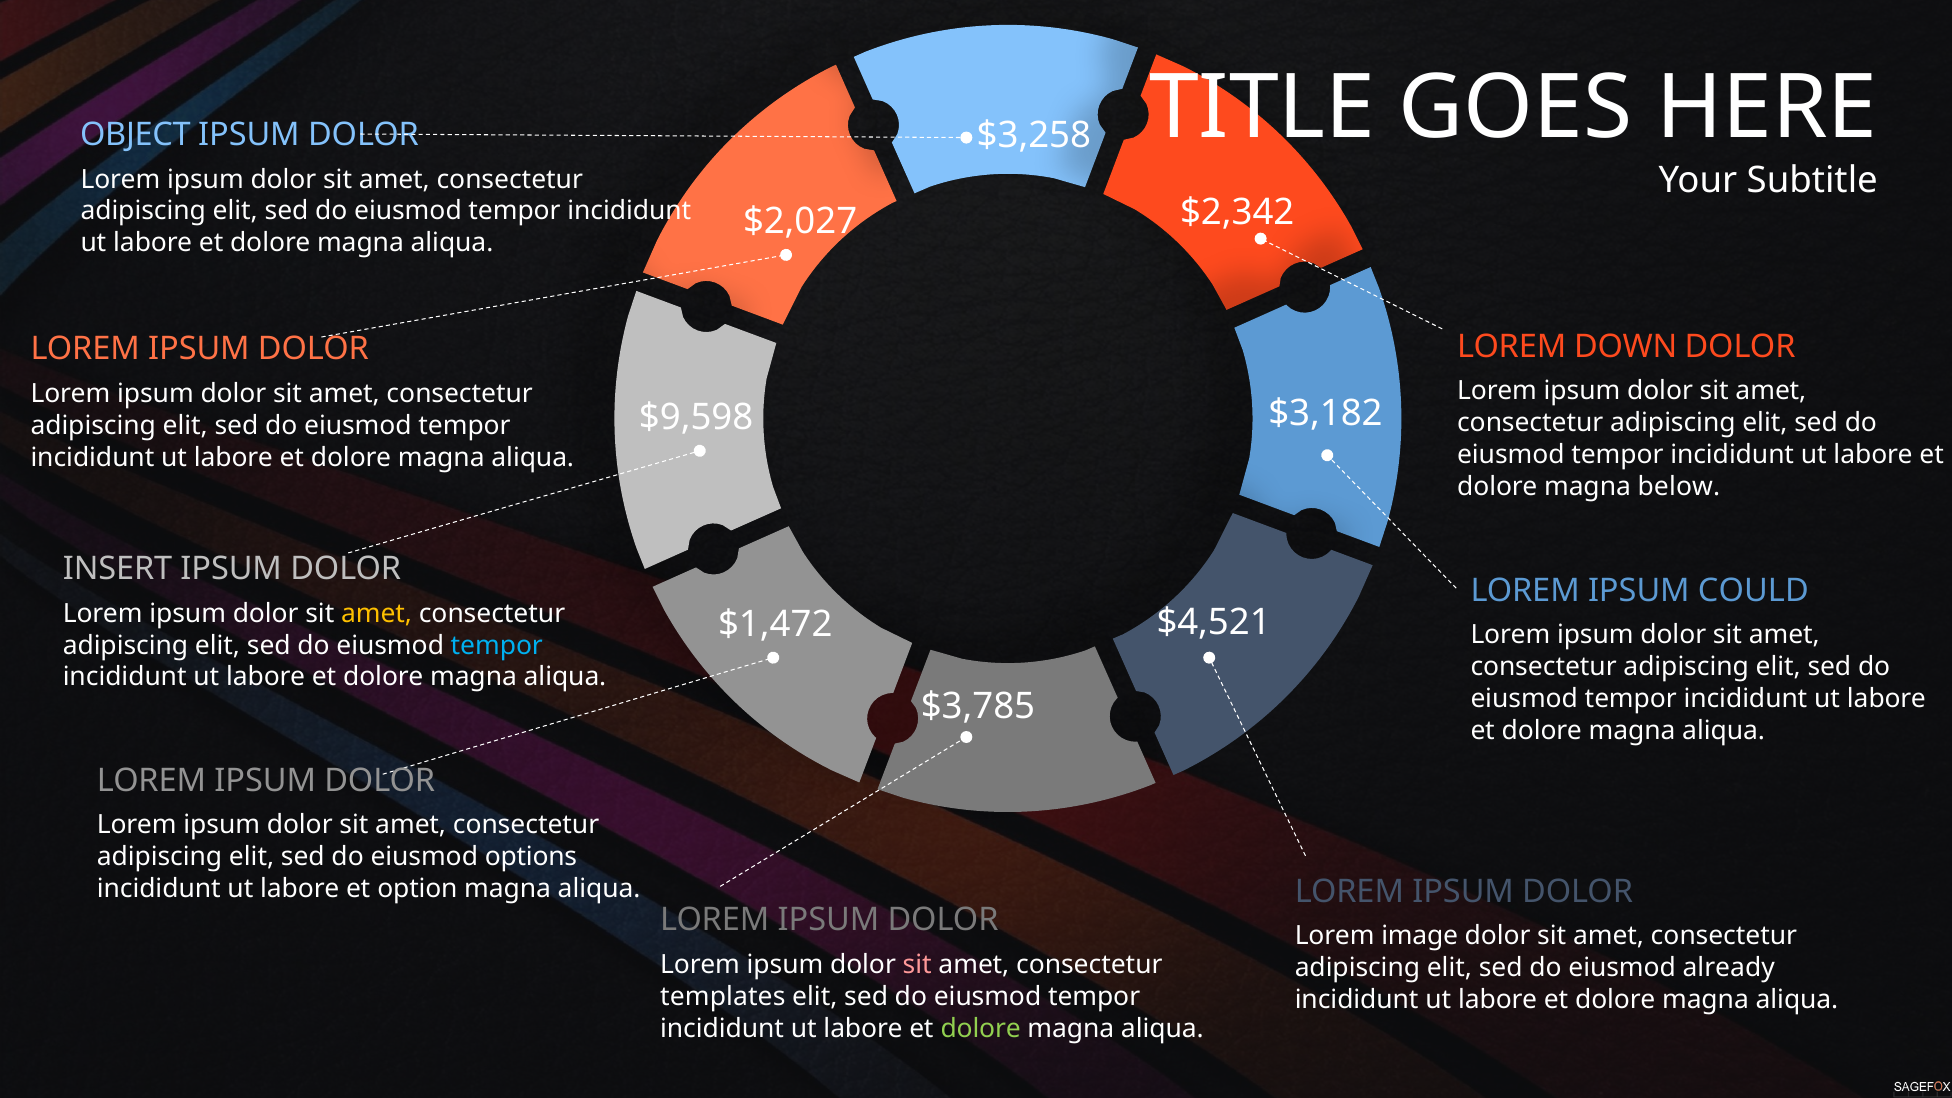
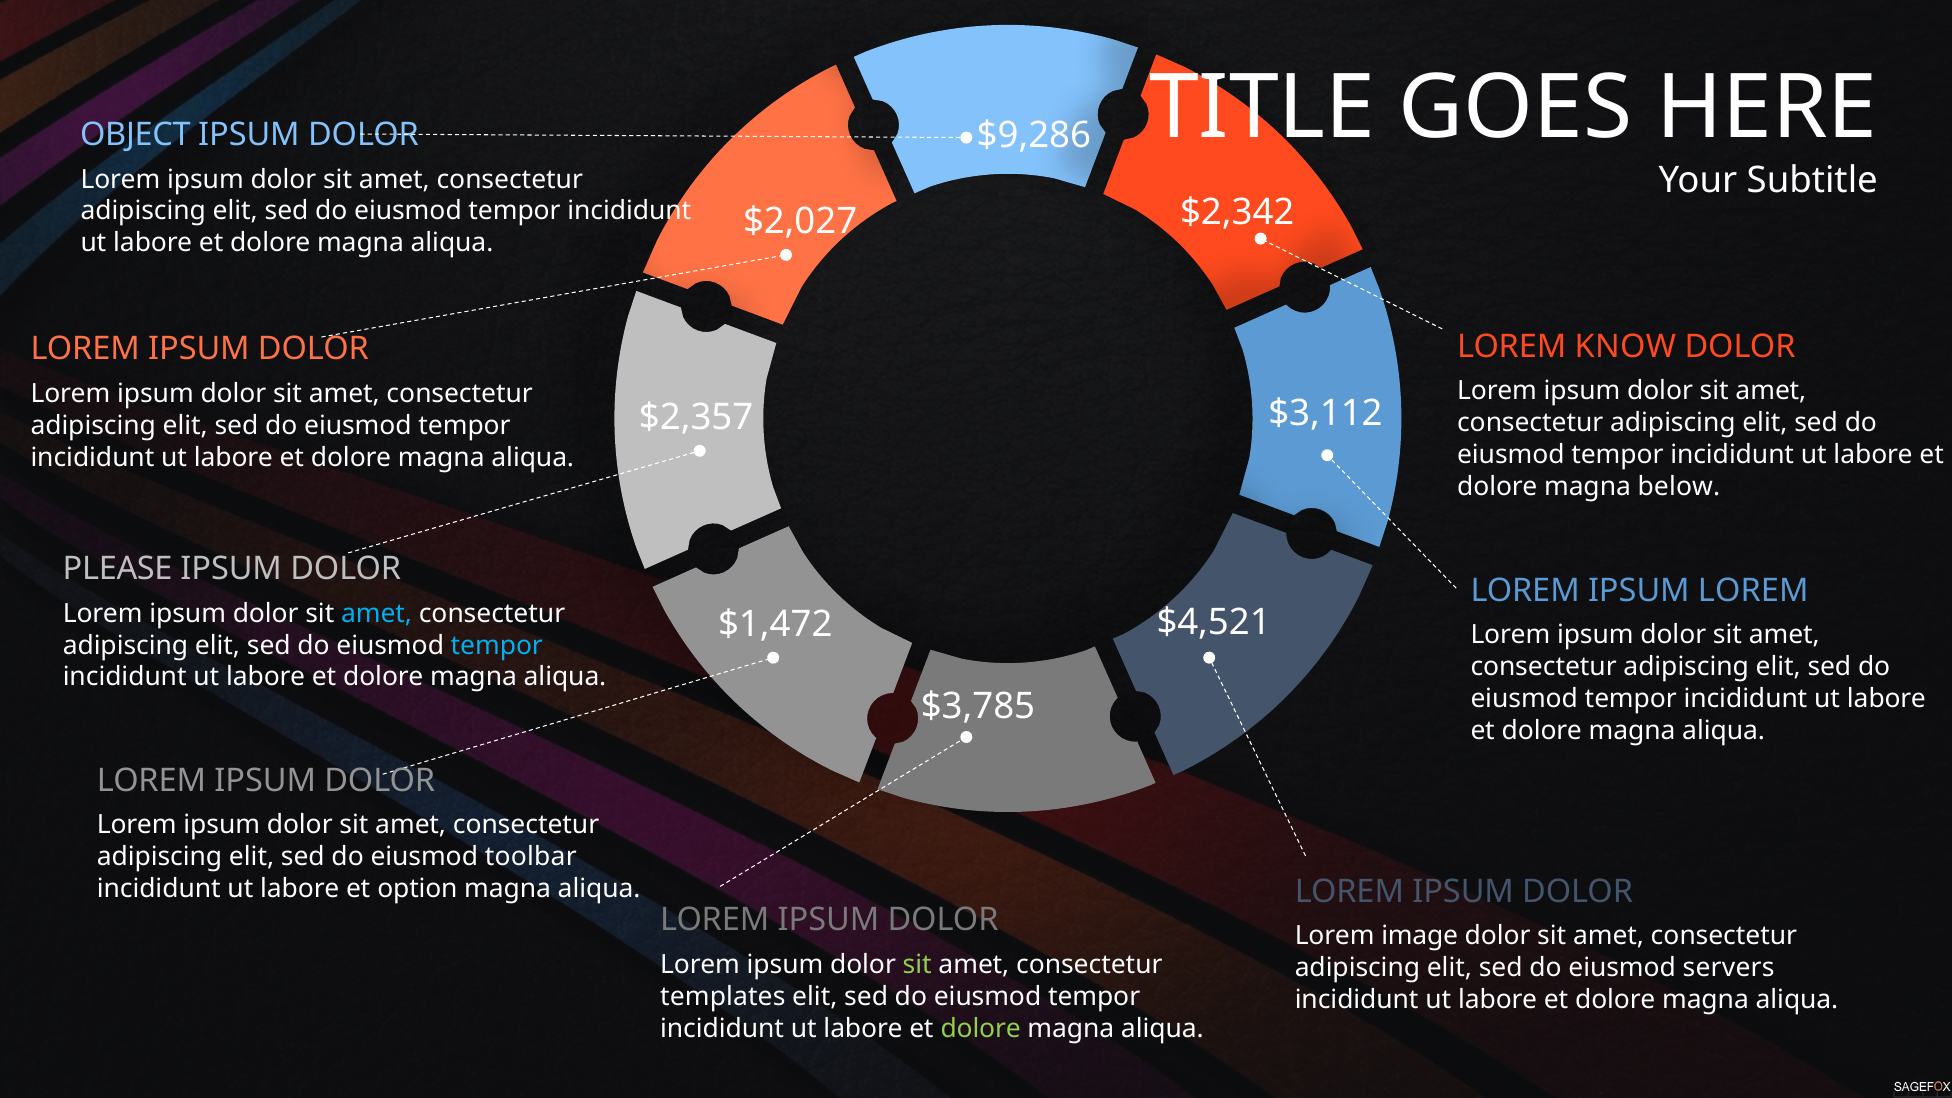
$3,258: $3,258 -> $9,286
DOWN: DOWN -> KNOW
$3,182: $3,182 -> $3,112
$9,598: $9,598 -> $2,357
INSERT: INSERT -> PLEASE
IPSUM COULD: COULD -> LOREM
amet at (377, 614) colour: yellow -> light blue
options: options -> toolbar
sit at (917, 965) colour: pink -> light green
already: already -> servers
